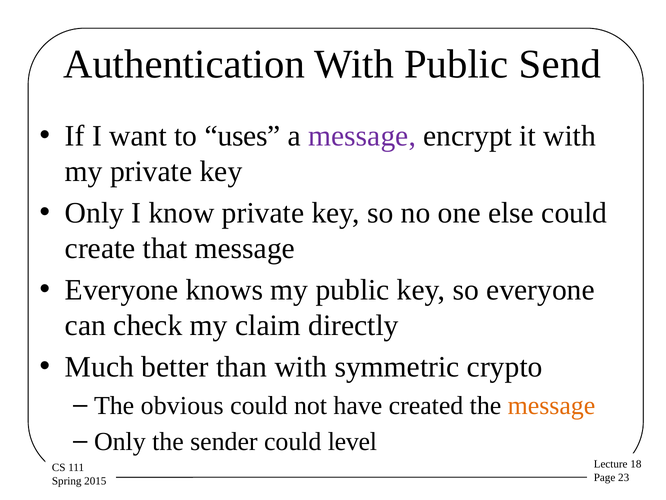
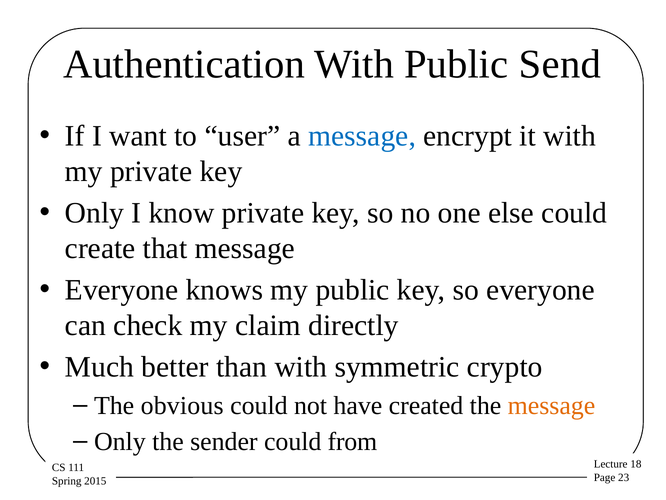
uses: uses -> user
message at (362, 136) colour: purple -> blue
level: level -> from
